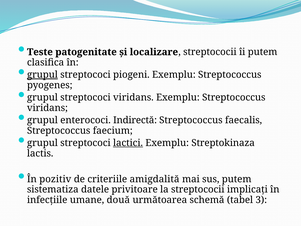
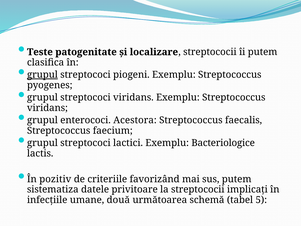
Indirectă: Indirectă -> Acestora
lactici underline: present -> none
Streptokinaza: Streptokinaza -> Bacteriologice
amigdalită: amigdalită -> favorizând
3: 3 -> 5
